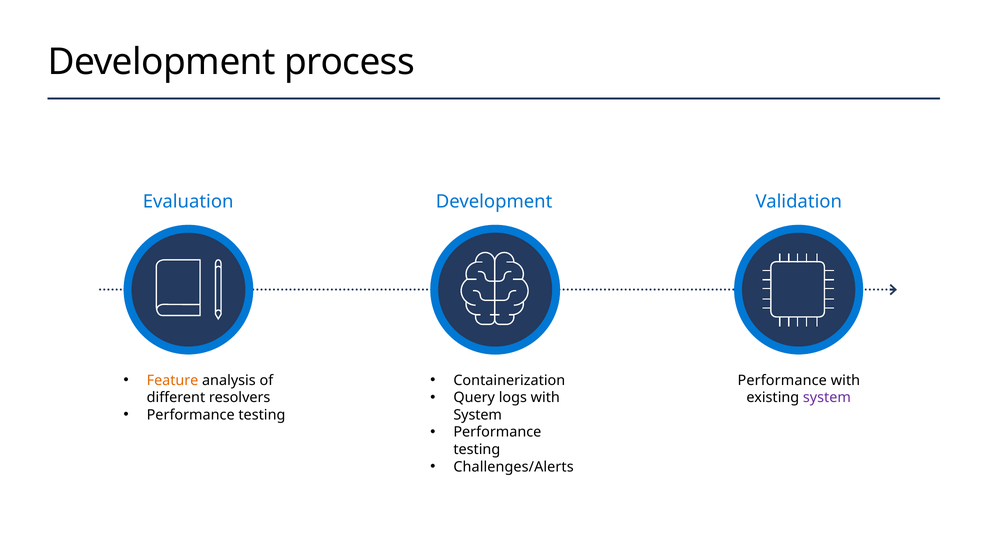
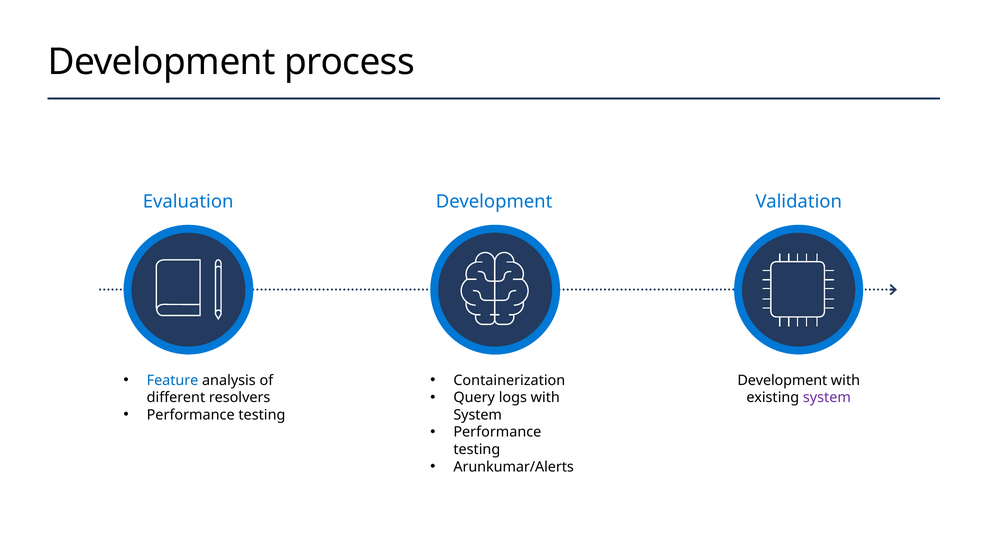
Feature colour: orange -> blue
Performance at (782, 380): Performance -> Development
Challenges/Alerts: Challenges/Alerts -> Arunkumar/Alerts
